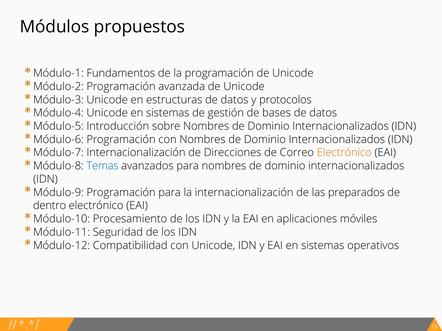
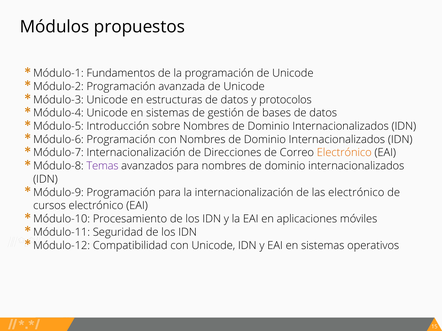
Temas colour: blue -> purple
las preparados: preparados -> electrónico
dentro: dentro -> cursos
